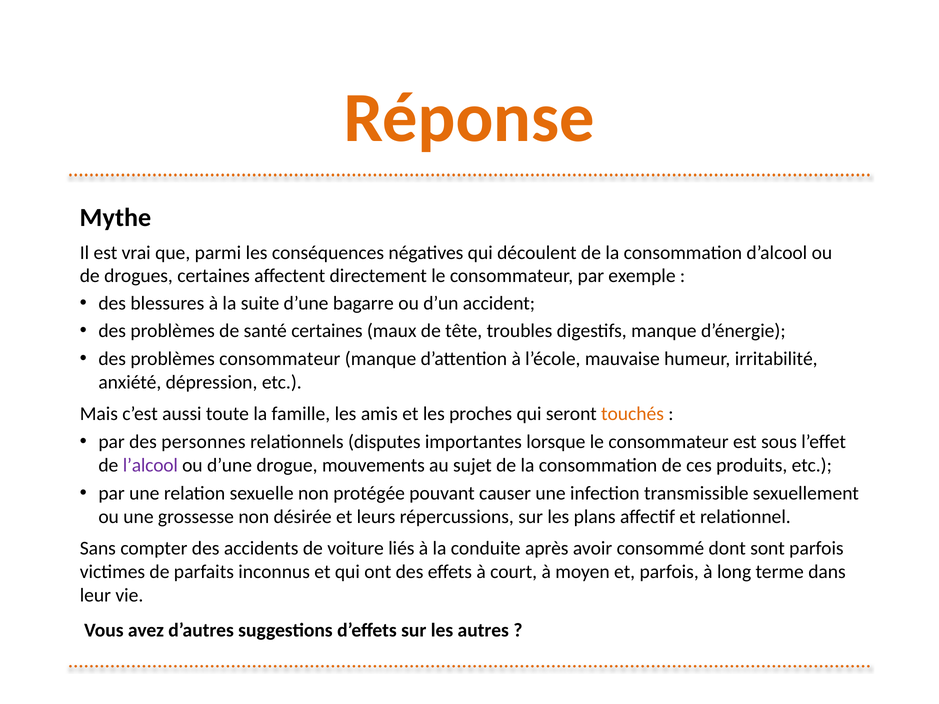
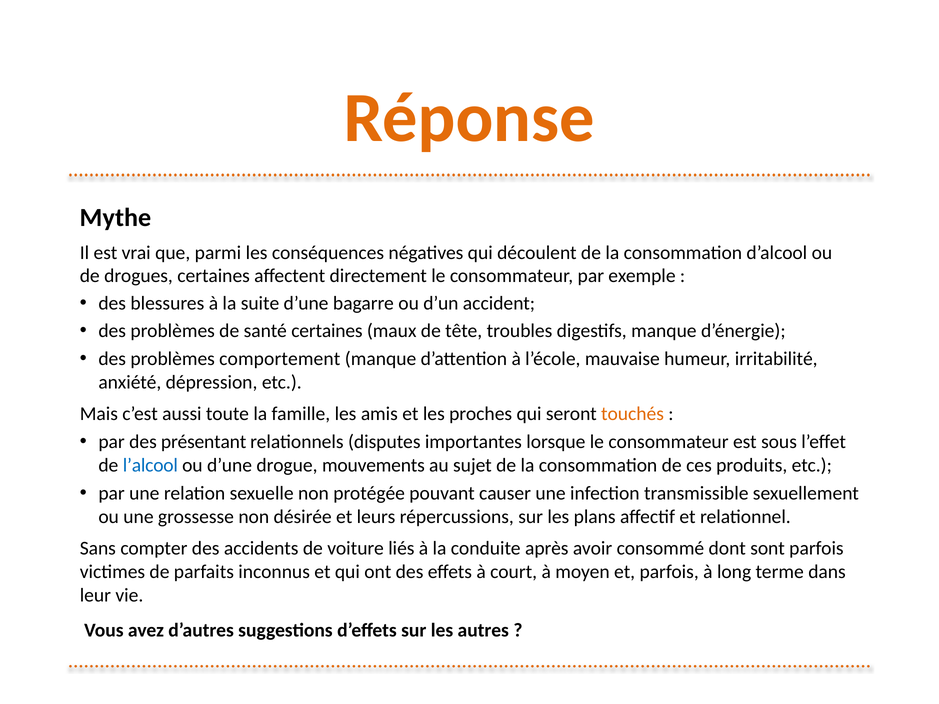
problèmes consommateur: consommateur -> comportement
personnes: personnes -> présentant
l’alcool colour: purple -> blue
